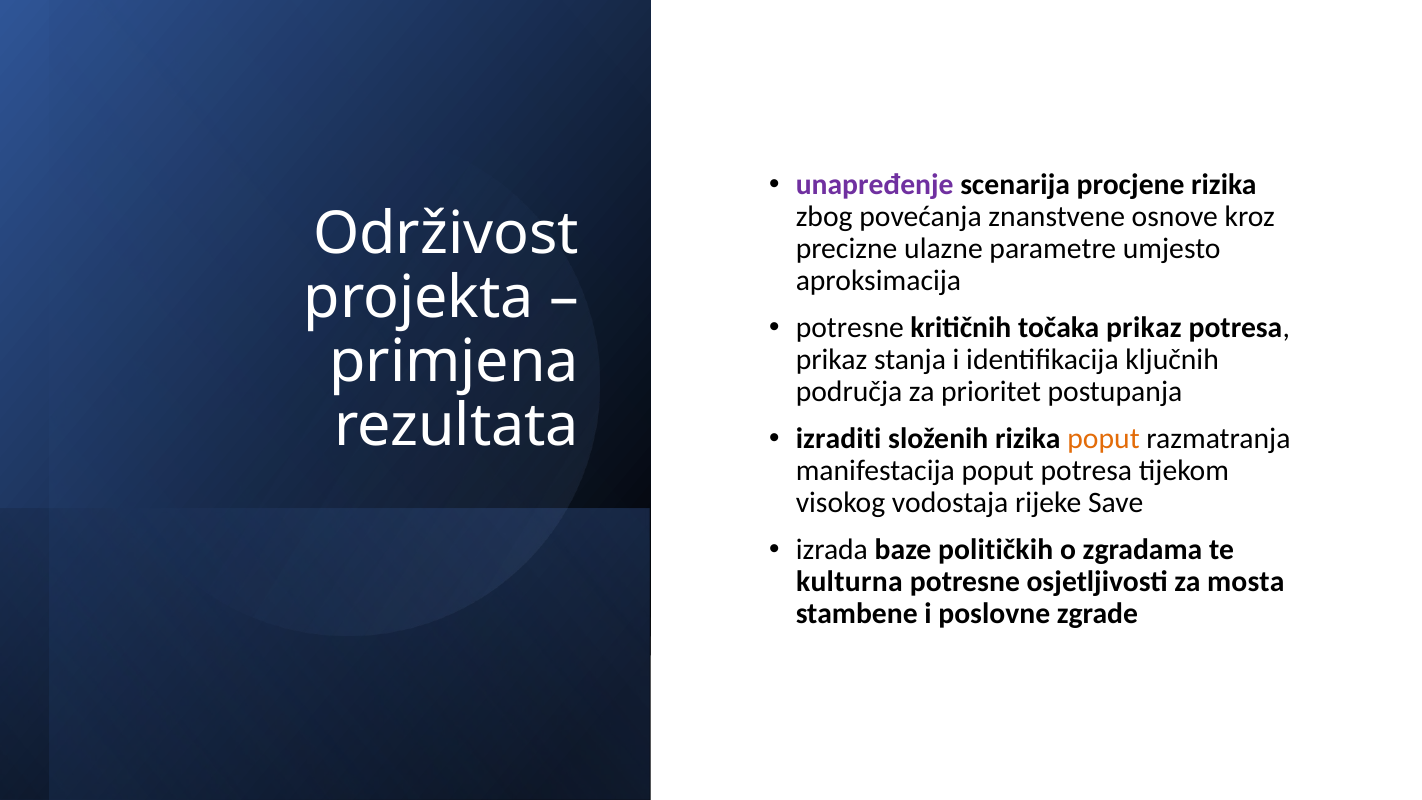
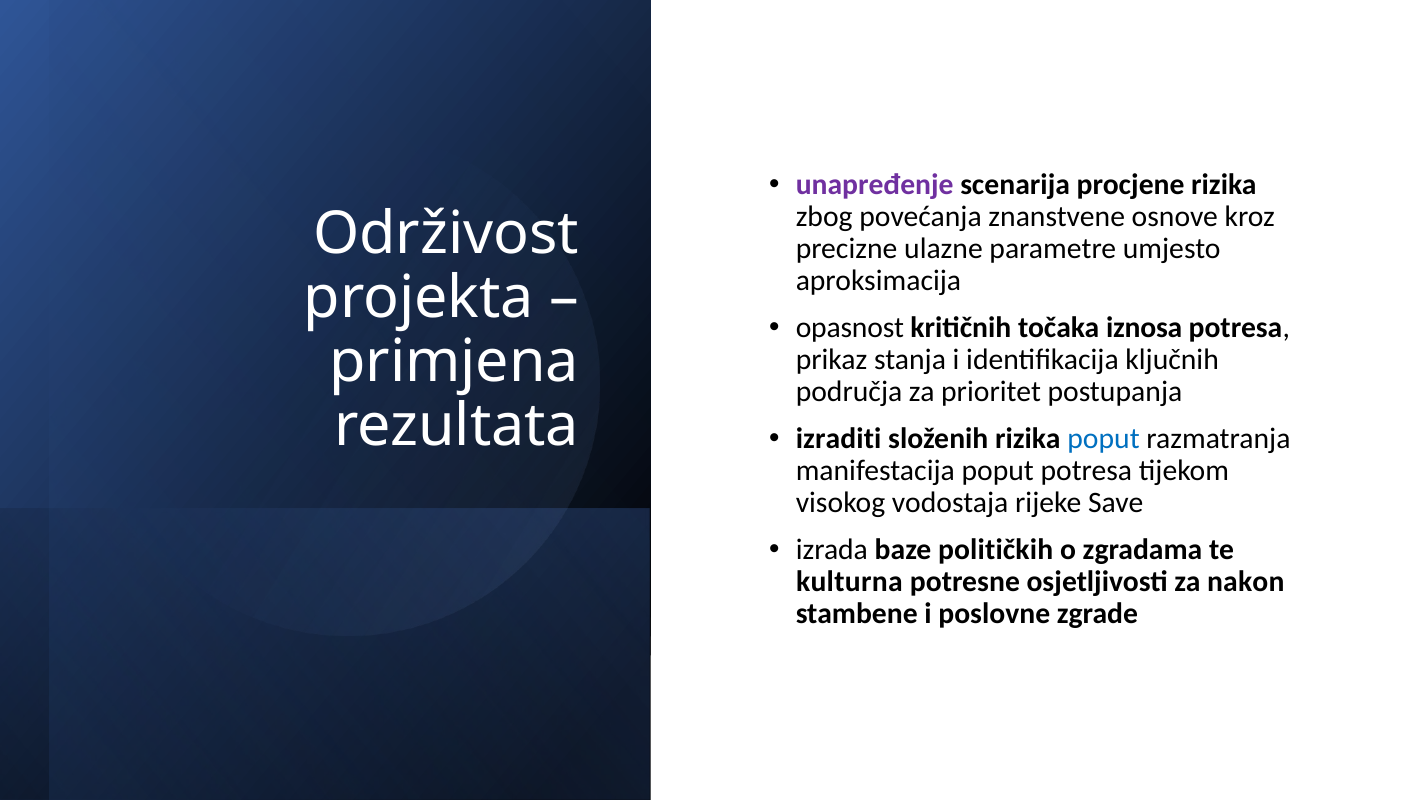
potresne at (850, 328): potresne -> opasnost
točaka prikaz: prikaz -> iznosa
poput at (1104, 438) colour: orange -> blue
mosta: mosta -> nakon
